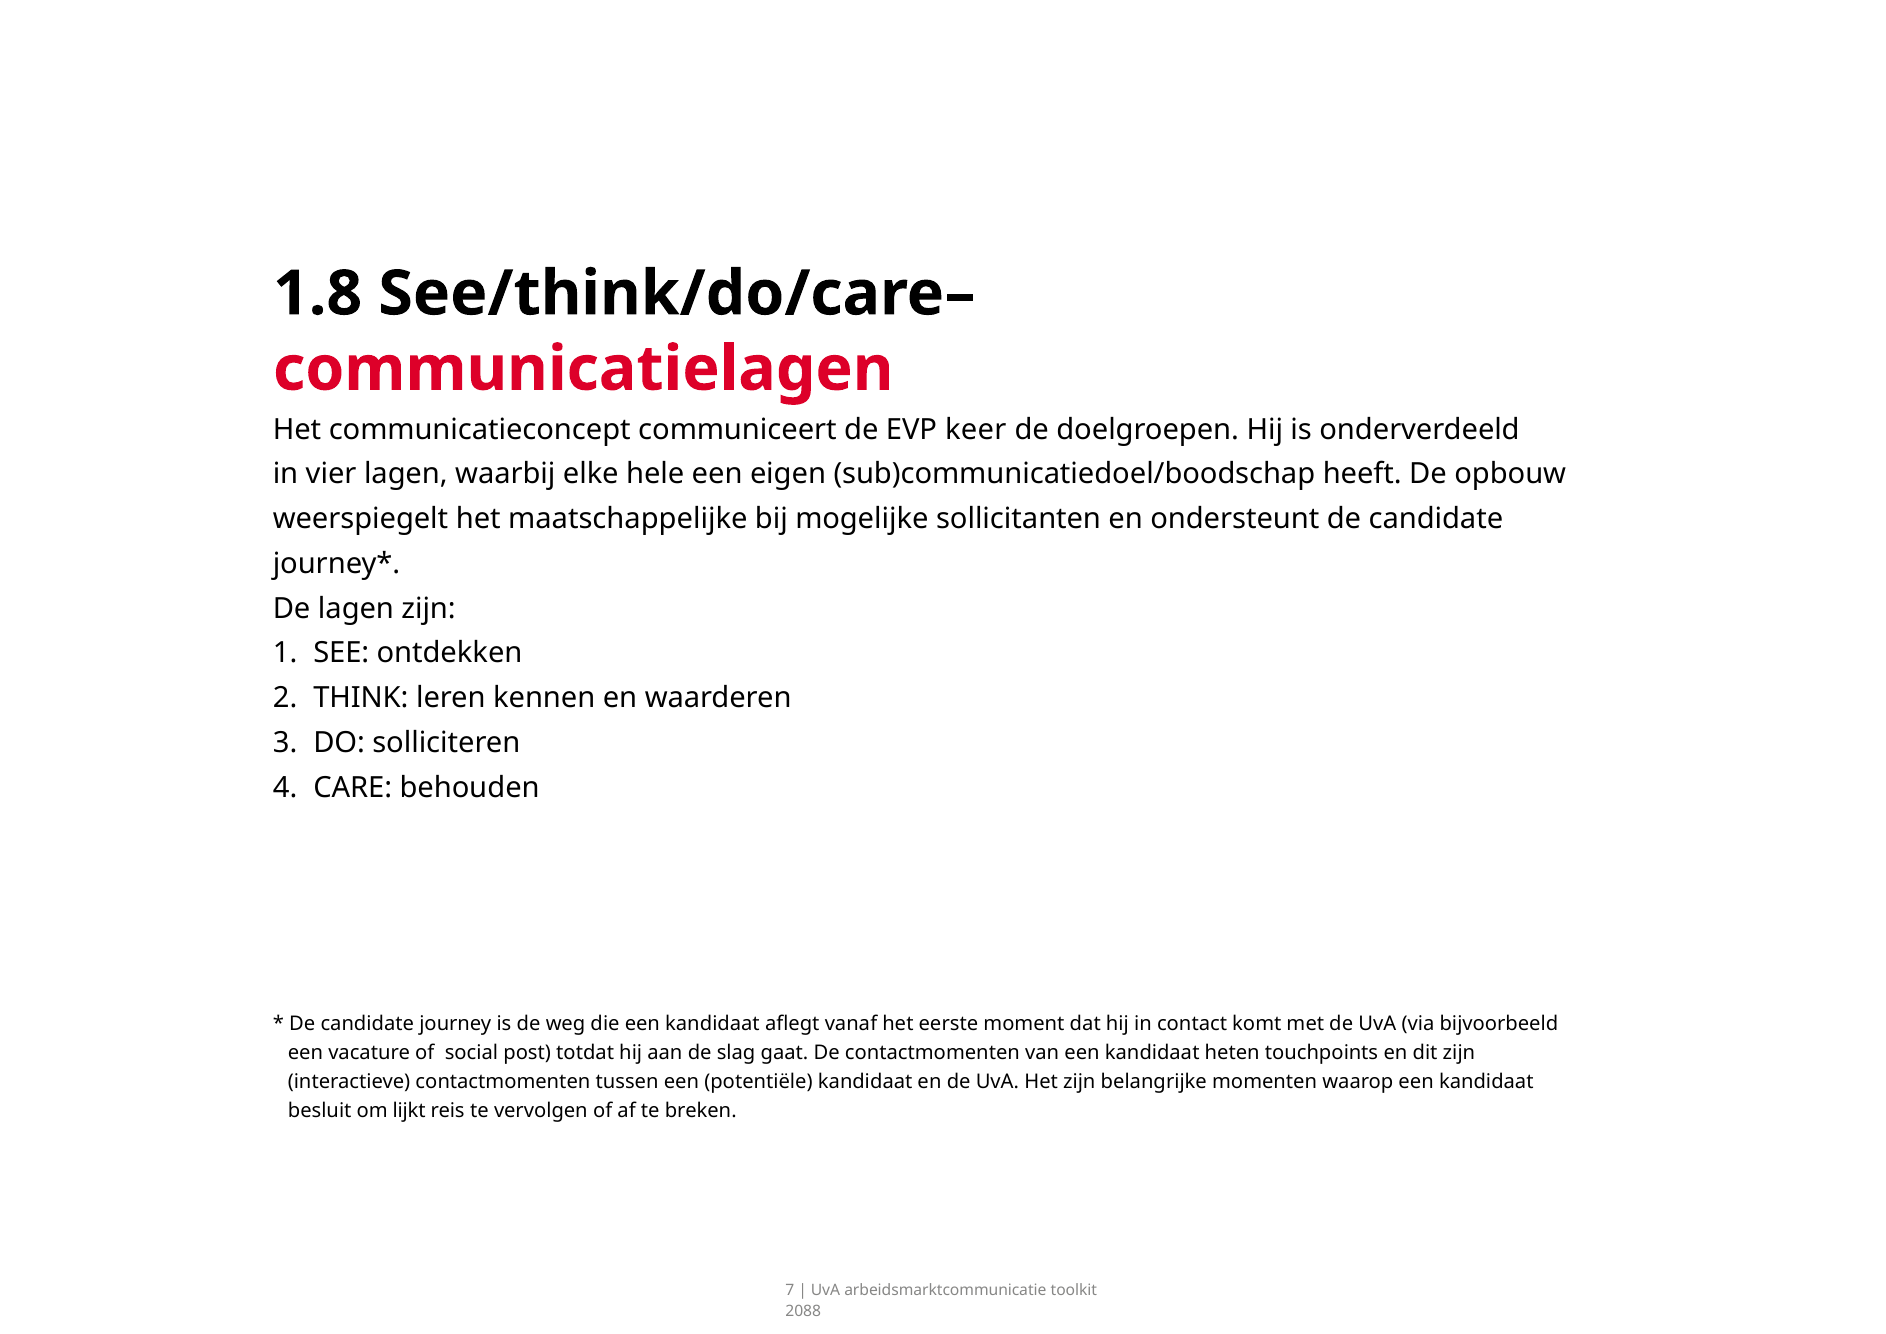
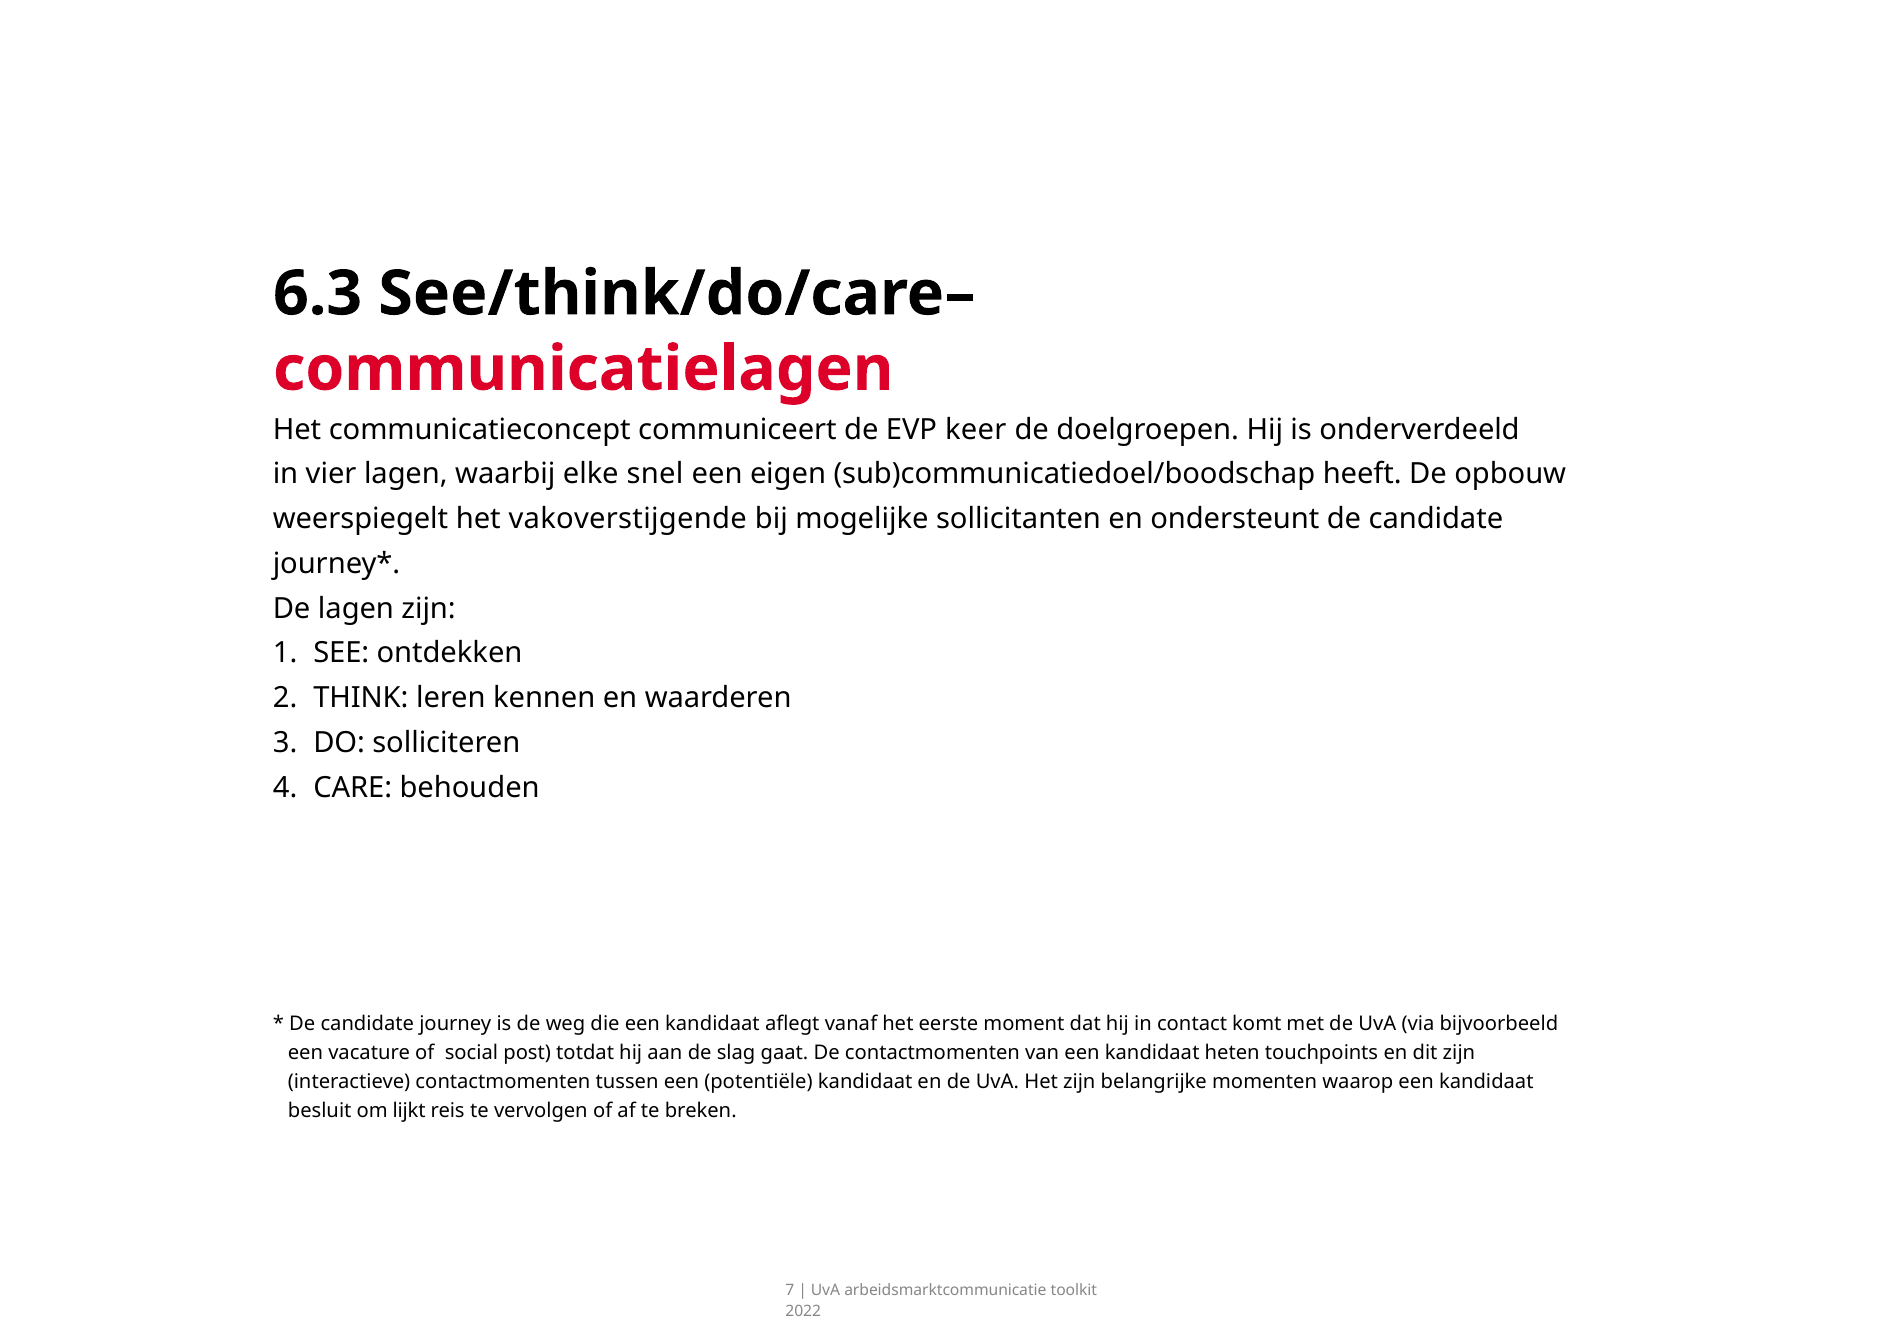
1.8: 1.8 -> 6.3
hele: hele -> snel
maatschappelijke: maatschappelijke -> vakoverstijgende
2088: 2088 -> 2022
